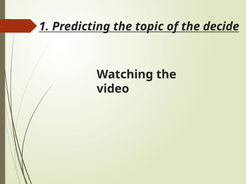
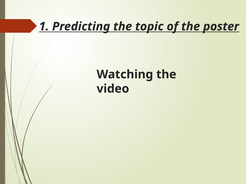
decide: decide -> poster
